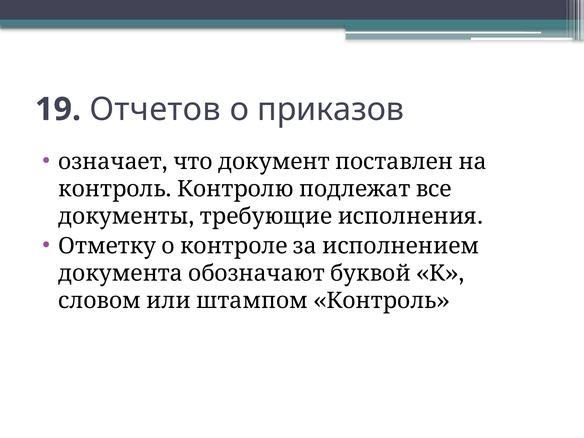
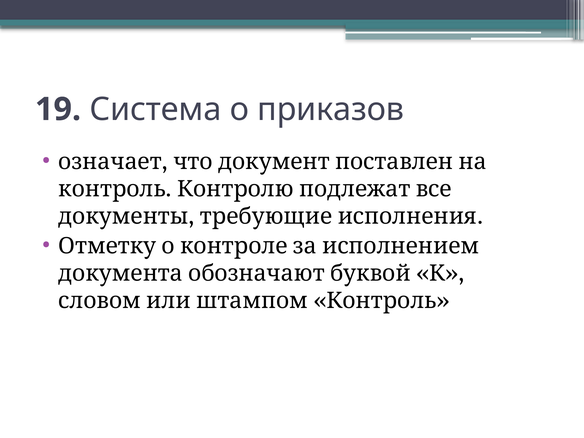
Отчетов: Отчетов -> Система
